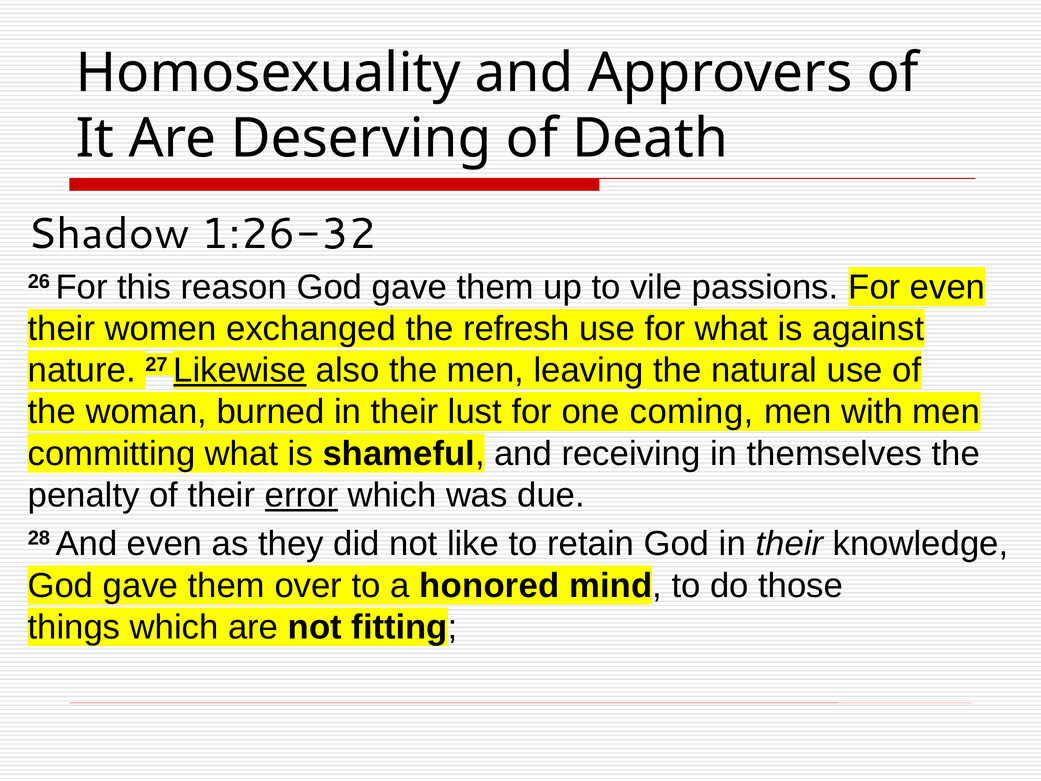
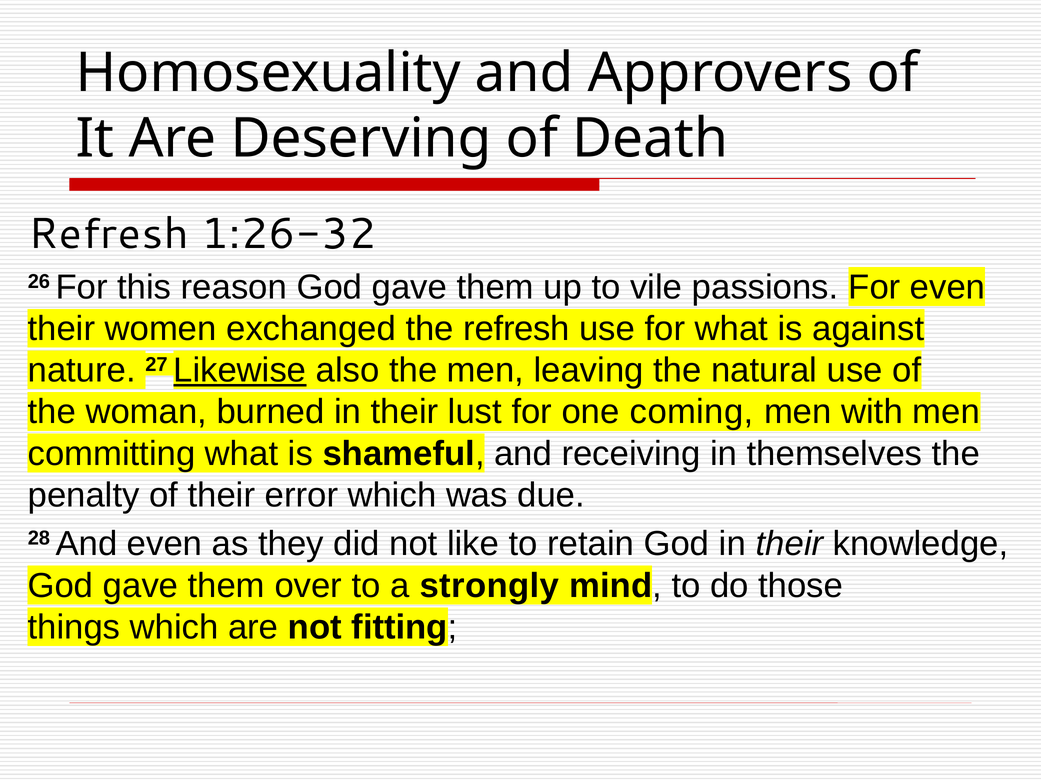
Shadow at (109, 234): Shadow -> Refresh
error underline: present -> none
honored: honored -> strongly
